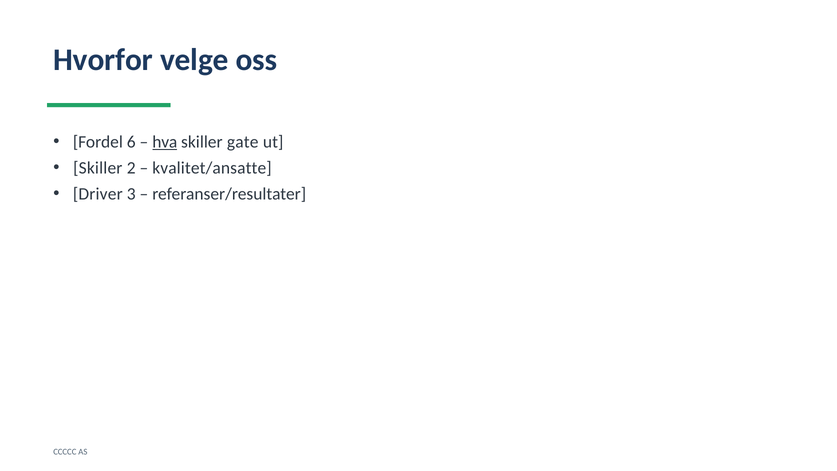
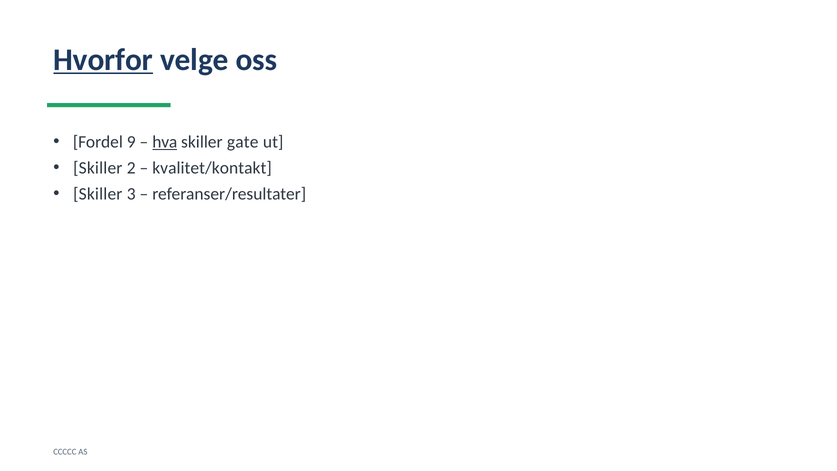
Hvorfor underline: none -> present
6: 6 -> 9
kvalitet/ansatte: kvalitet/ansatte -> kvalitet/kontakt
Driver at (98, 194): Driver -> Skiller
